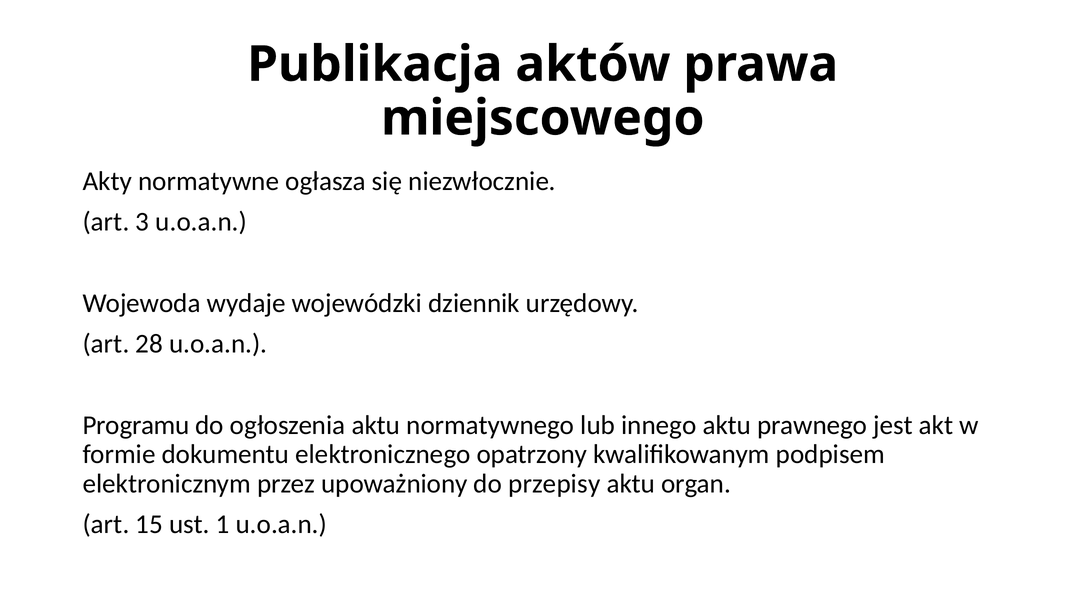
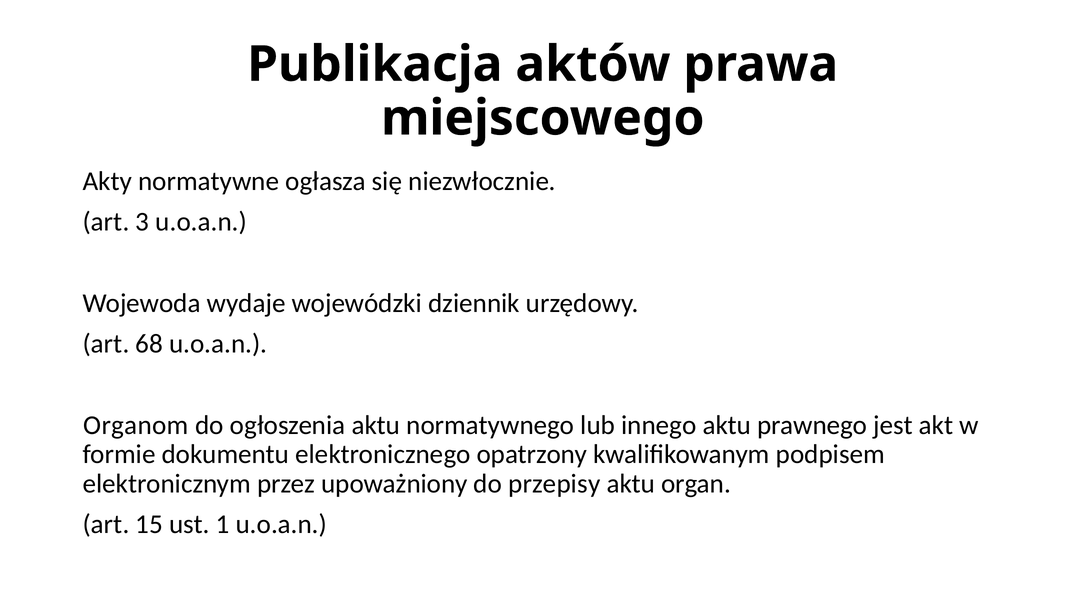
28: 28 -> 68
Programu: Programu -> Organom
